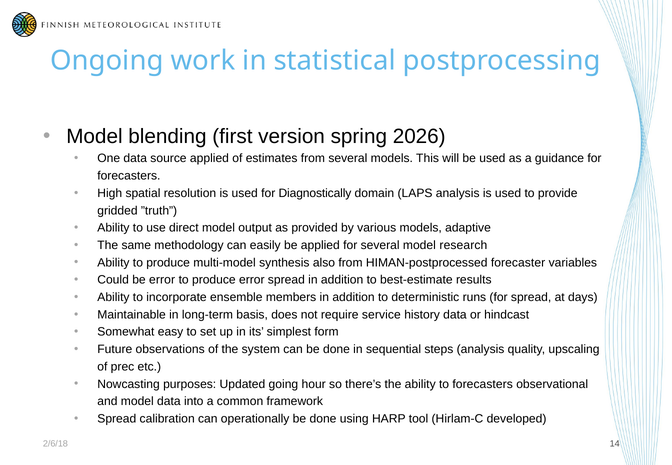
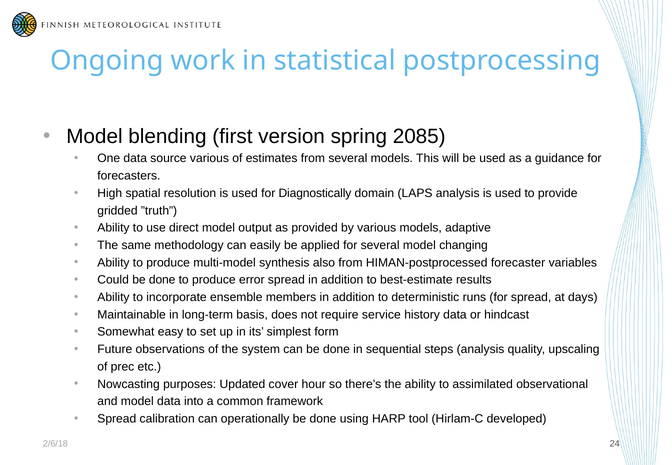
2026: 2026 -> 2085
source applied: applied -> various
research: research -> changing
Could be error: error -> done
going: going -> cover
to forecasters: forecasters -> assimilated
14: 14 -> 24
